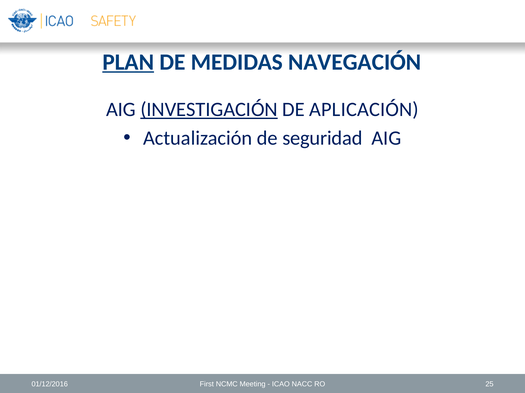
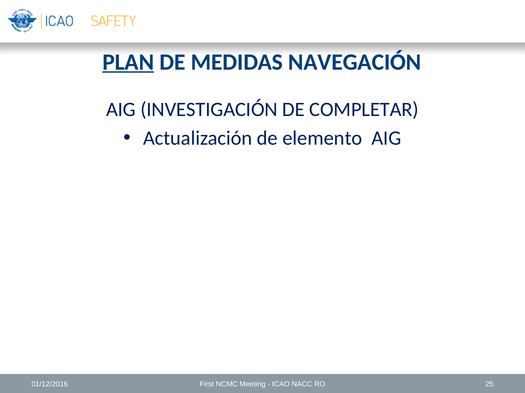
INVESTIGACIÓN underline: present -> none
APLICACIÓN: APLICACIÓN -> COMPLETAR
seguridad: seguridad -> elemento
